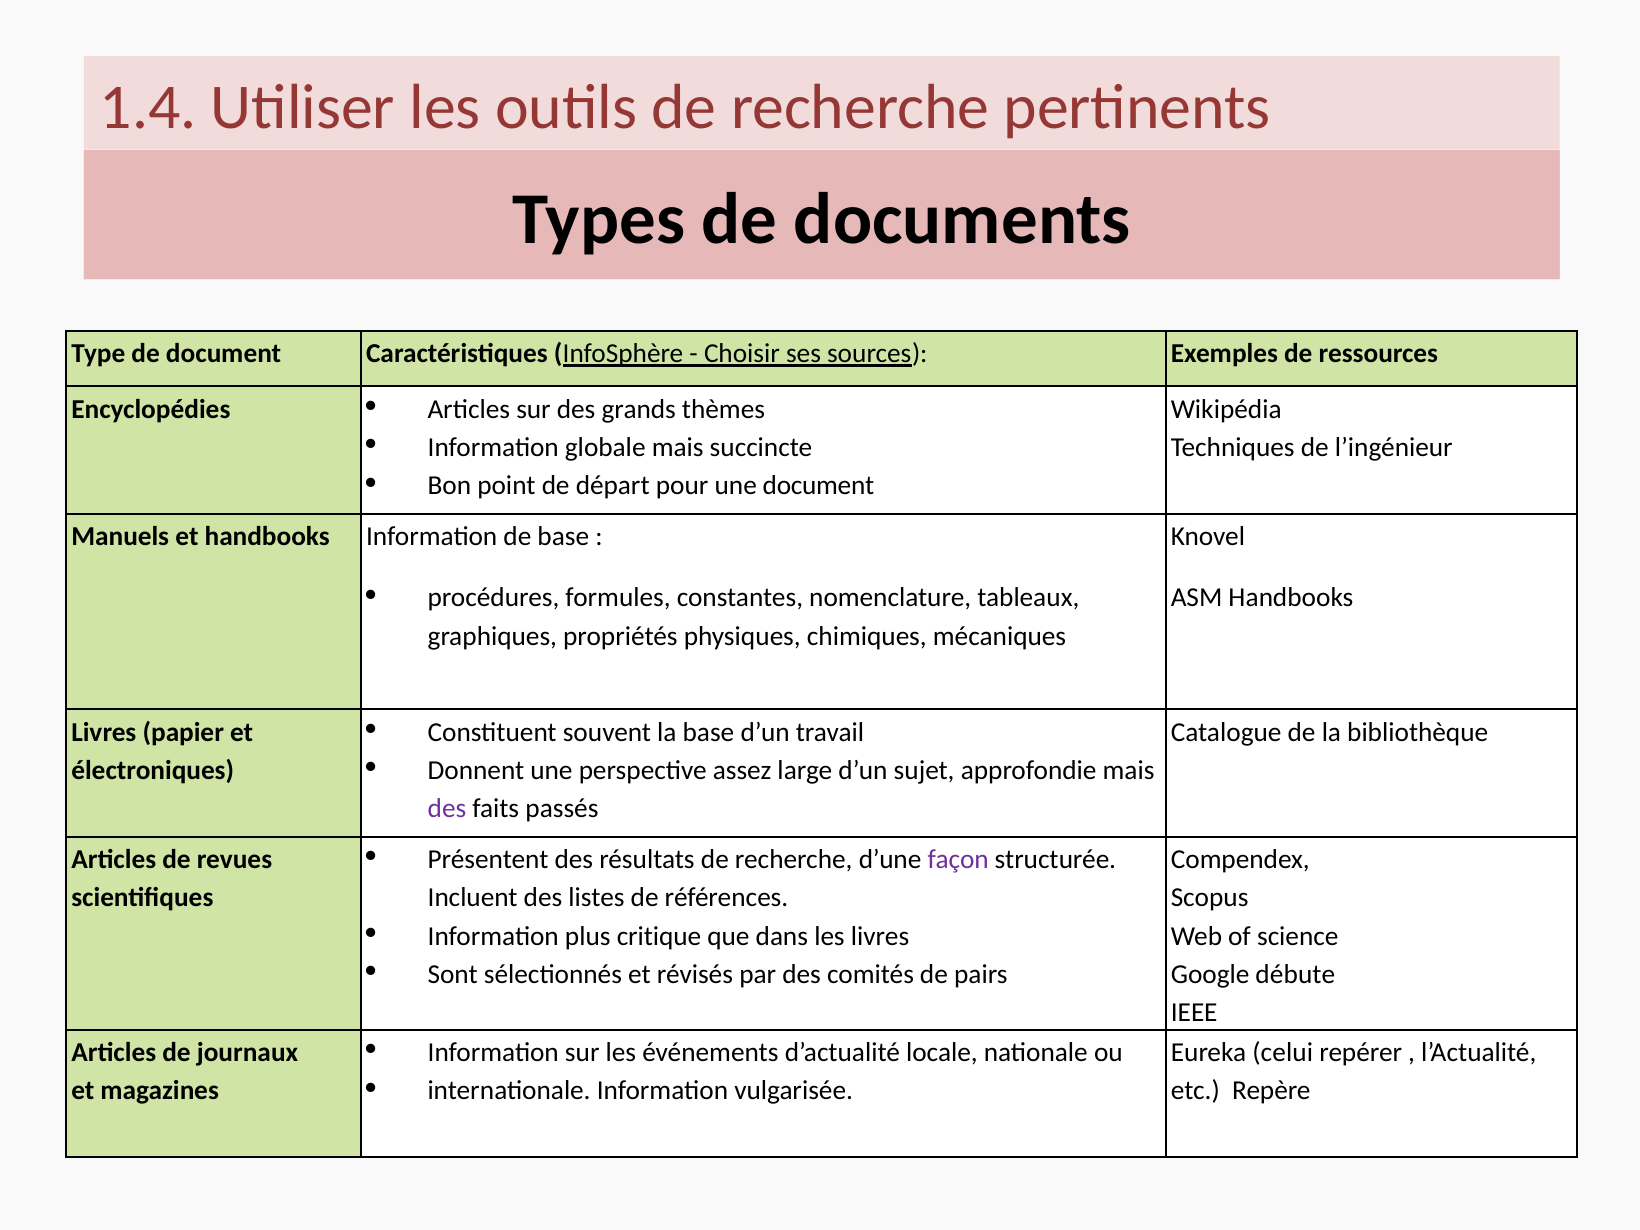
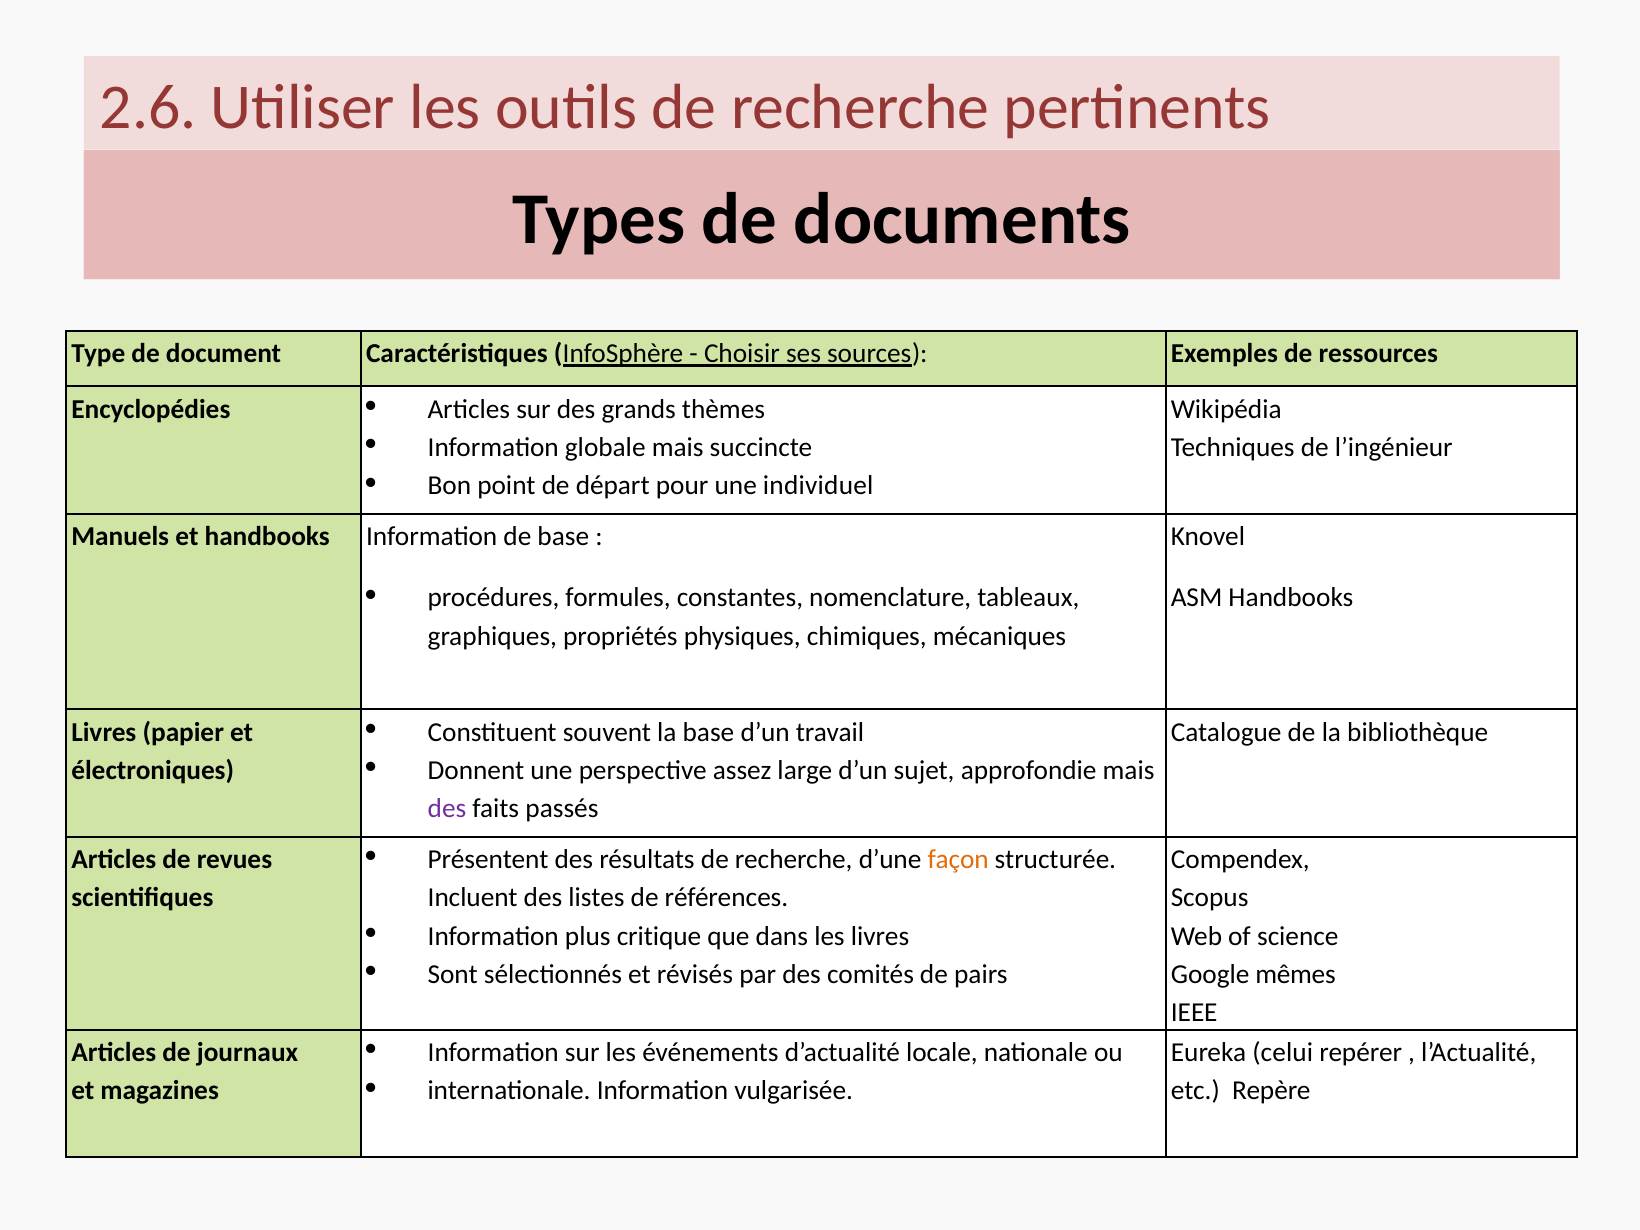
1.4: 1.4 -> 2.6
une document: document -> individuel
façon colour: purple -> orange
débute: débute -> mêmes
